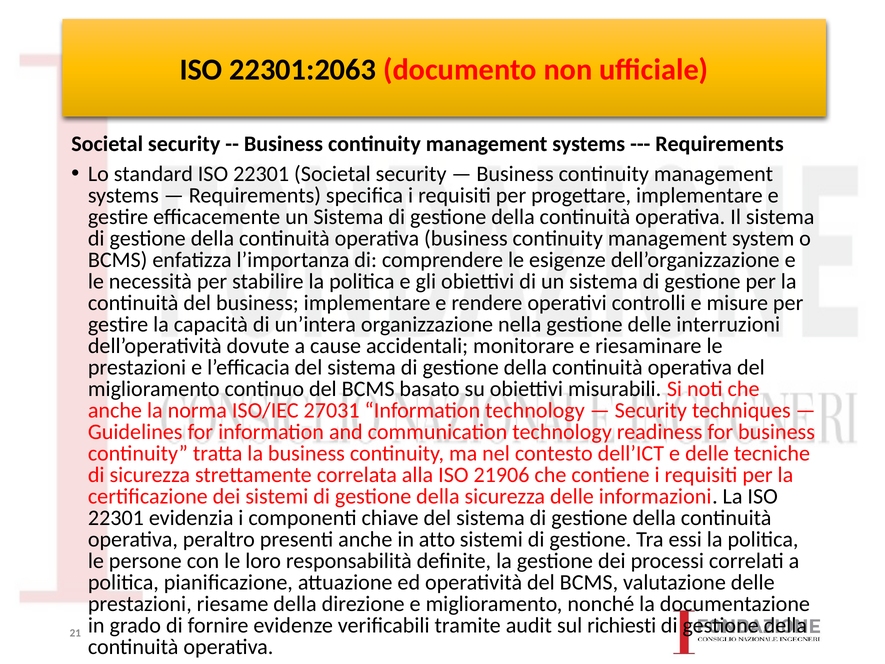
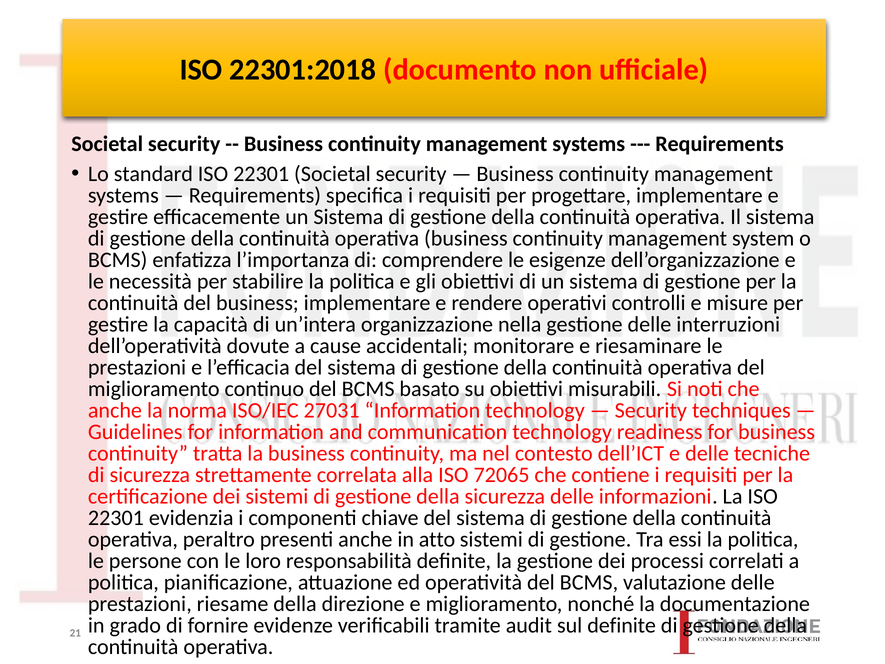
22301:2063: 22301:2063 -> 22301:2018
21906: 21906 -> 72065
sul richiesti: richiesti -> definite
